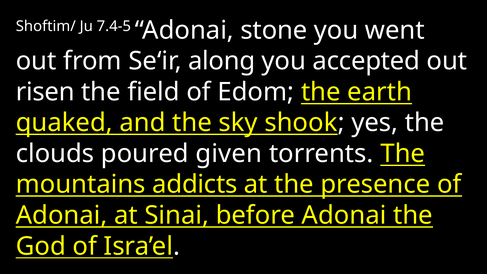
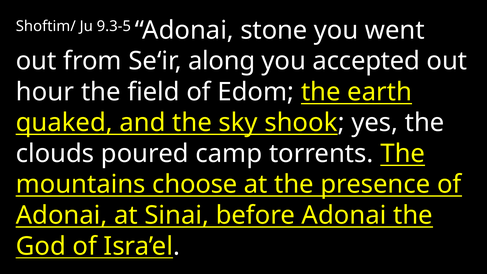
7.4-5: 7.4-5 -> 9.3-5
risen: risen -> hour
given: given -> camp
addicts: addicts -> choose
